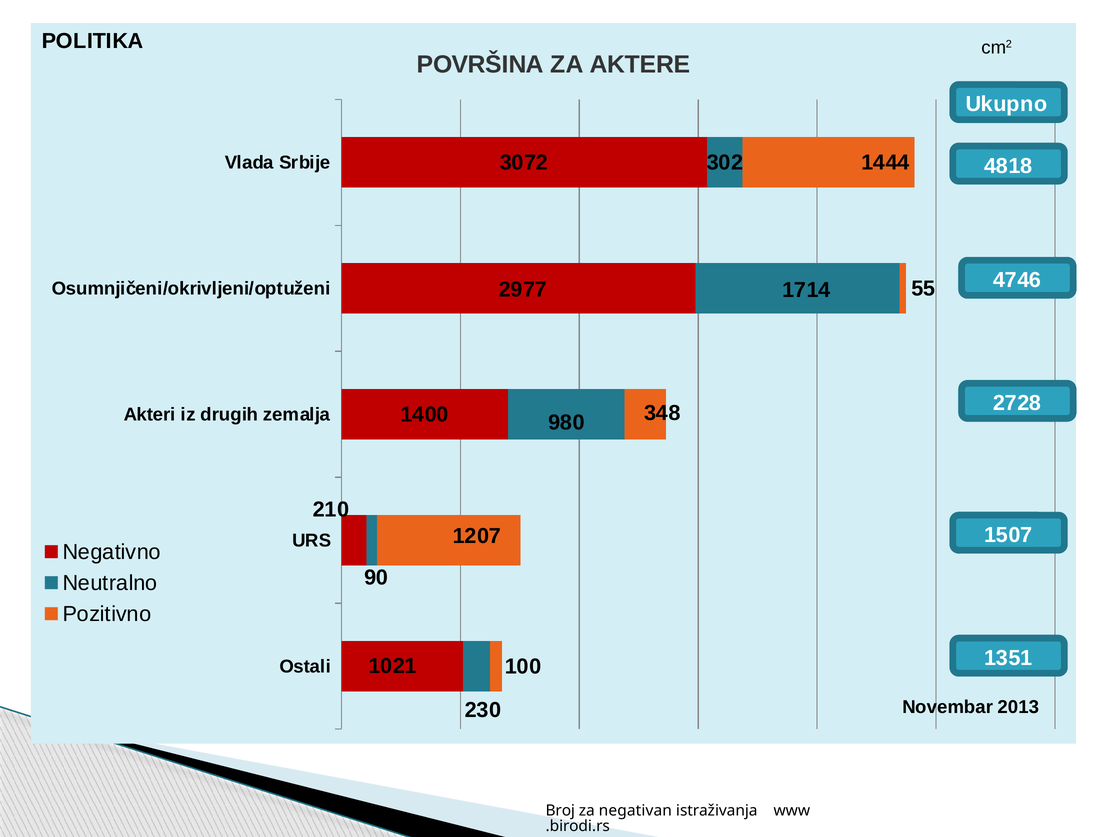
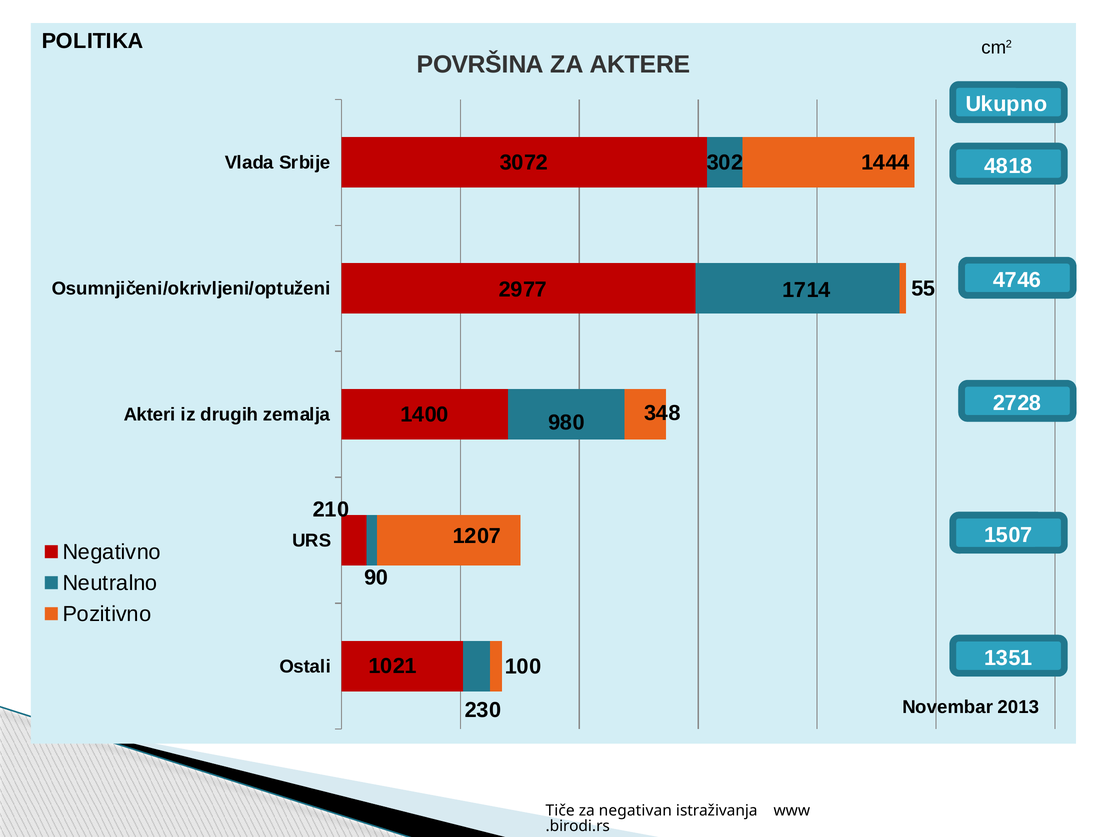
Broj: Broj -> Tiče
